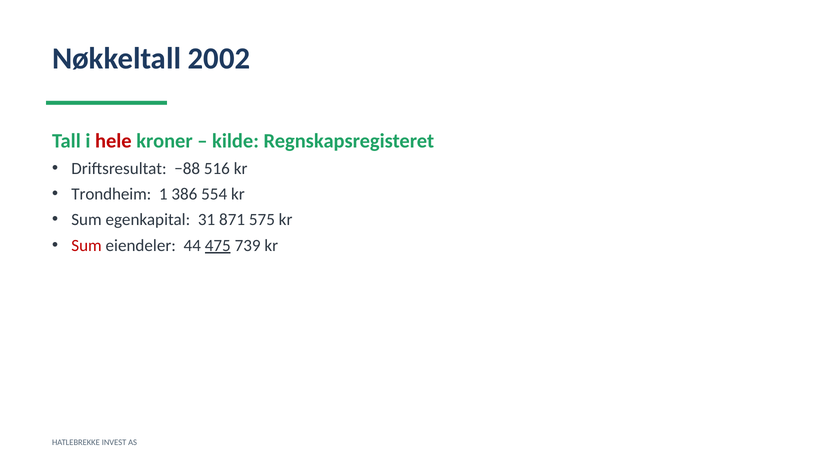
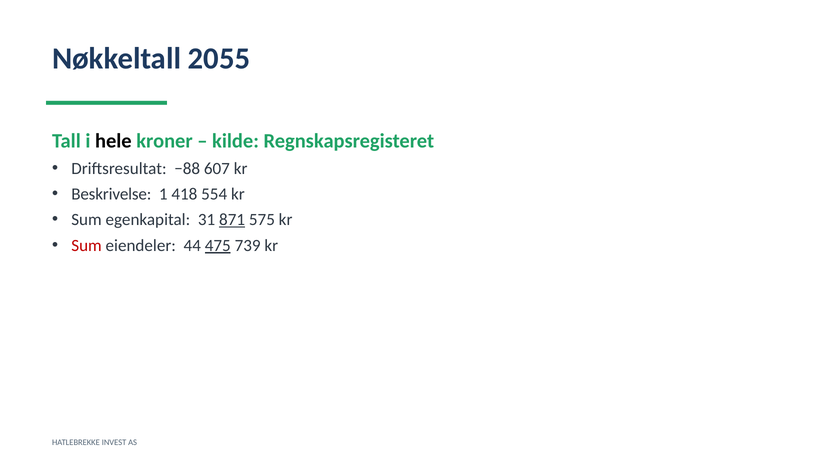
2002: 2002 -> 2055
hele colour: red -> black
516: 516 -> 607
Trondheim: Trondheim -> Beskrivelse
386: 386 -> 418
871 underline: none -> present
